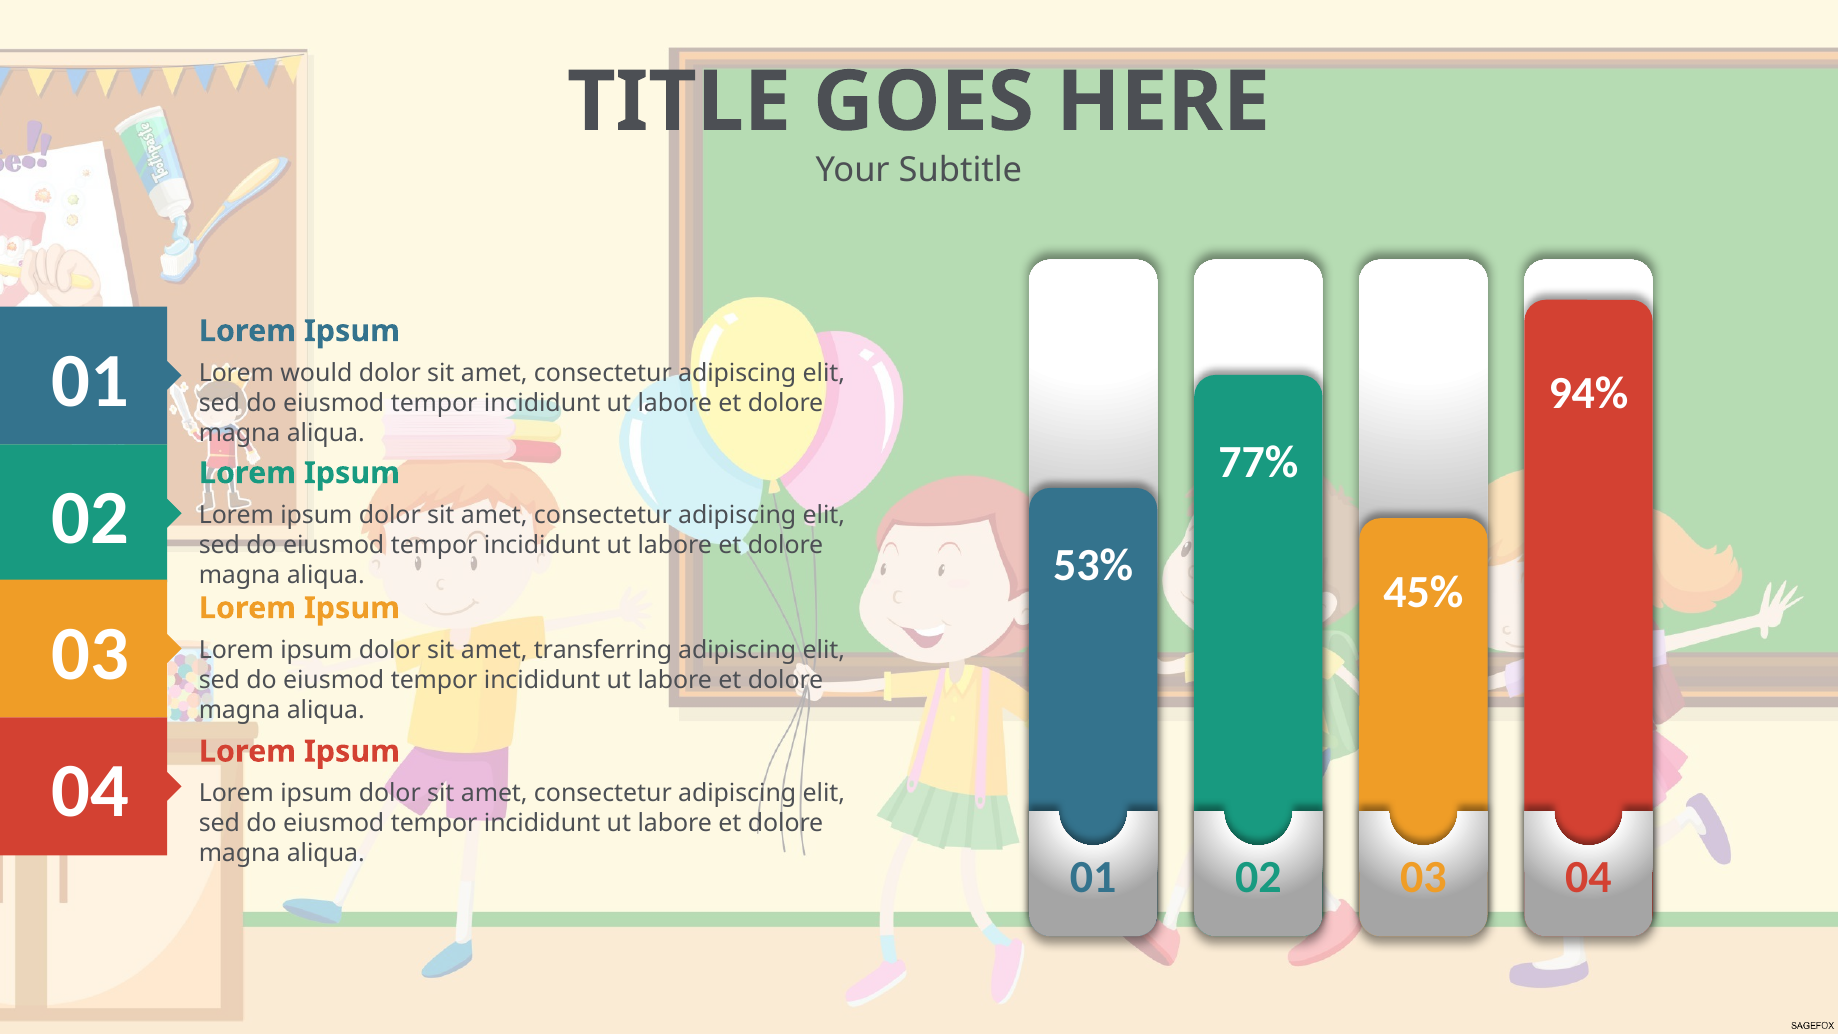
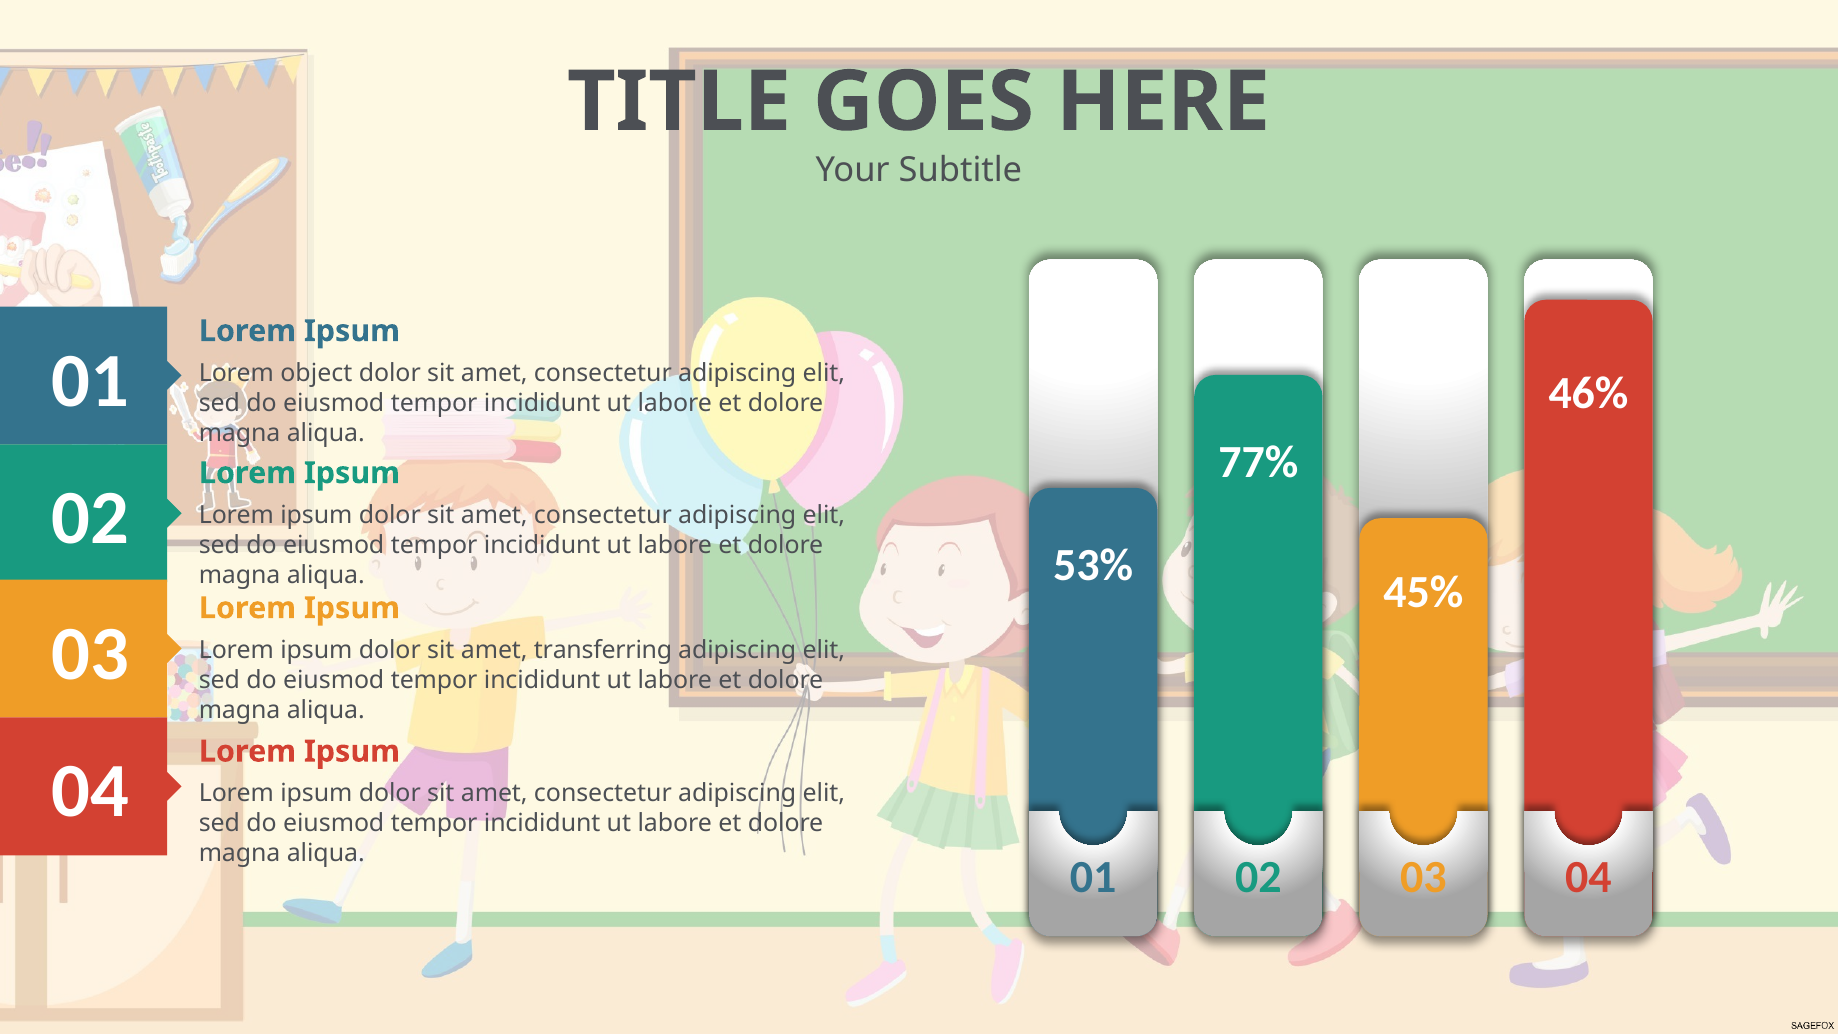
would: would -> object
94%: 94% -> 46%
